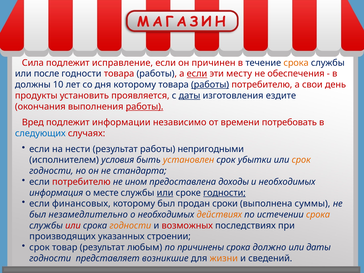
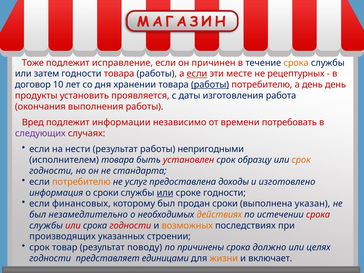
Сила: Сила -> Тоже
после: после -> затем
месту: месту -> месте
обеспечения: обеспечения -> рецептурных
должны: должны -> договор
дня которому: которому -> хранении
а свои: свои -> день
даты at (189, 96) underline: present -> none
ездите: ездите -> работа
работы at (145, 106) underline: present -> none
следующих colour: blue -> purple
исполнителем условия: условия -> товара
установлен colour: orange -> red
убытки: убытки -> образцу
потребителю at (81, 182) colour: red -> orange
ином: ином -> услуг
и необходимых: необходимых -> изготовлено
о месте: месте -> сроки
годности at (224, 193) underline: present -> none
суммы: суммы -> указан
срока at (318, 215) colour: orange -> red
годности at (130, 226) colour: orange -> red
возможных colour: red -> orange
любым: любым -> поводу
или даты: даты -> целях
возникшие: возникшие -> единицами
сведений: сведений -> включает
